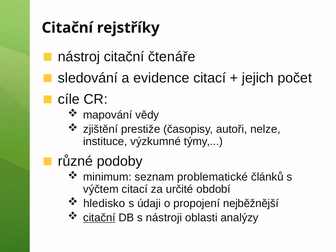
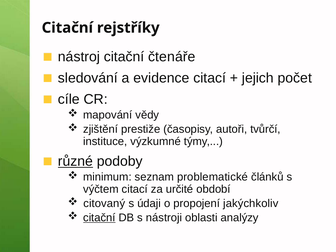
nelze: nelze -> tvůrčí
různé underline: none -> present
hledisko: hledisko -> citovaný
nejběžnější: nejběžnější -> jakýchkoliv
